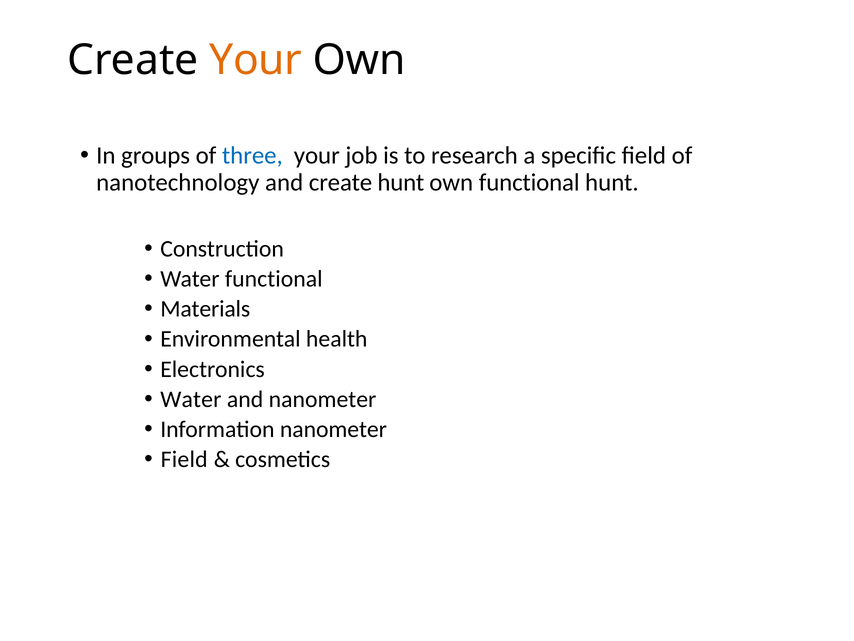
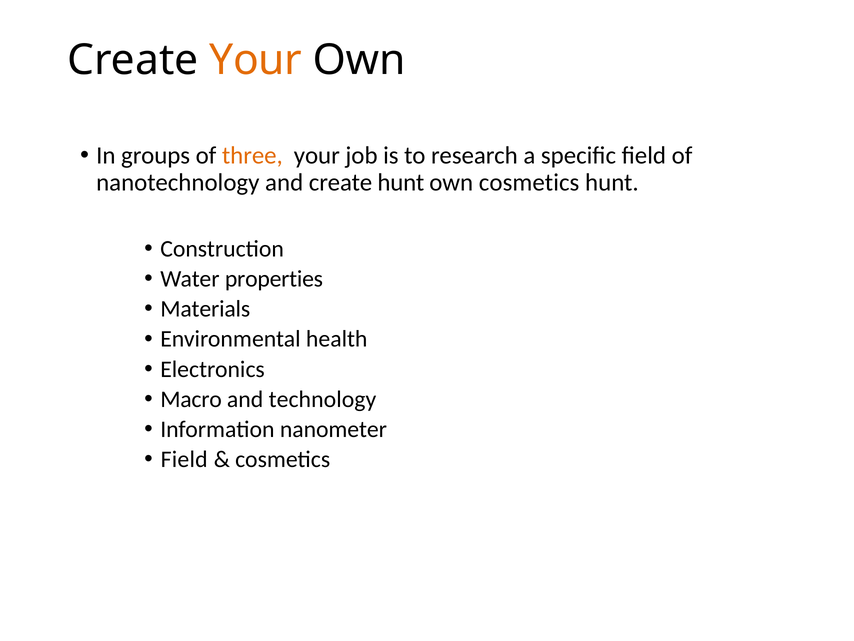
three colour: blue -> orange
own functional: functional -> cosmetics
Water functional: functional -> properties
Water at (191, 399): Water -> Macro
and nanometer: nanometer -> technology
